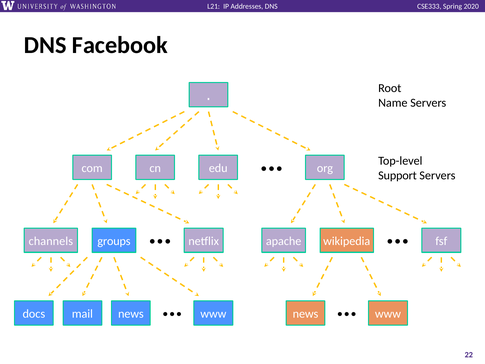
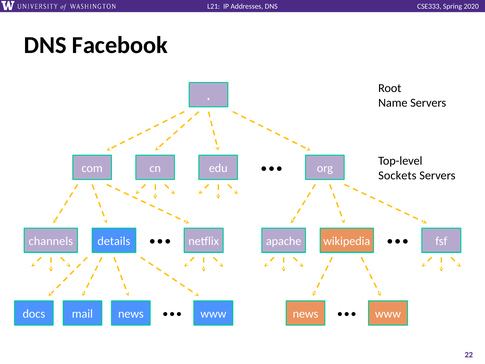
Support: Support -> Sockets
groups: groups -> details
